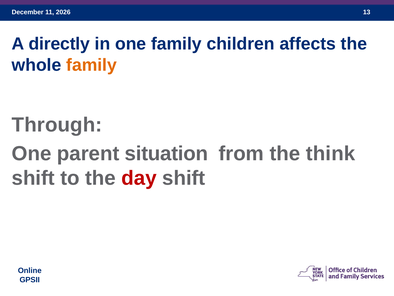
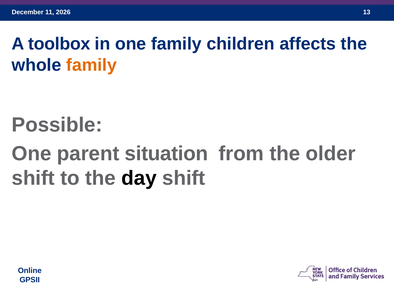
directly: directly -> toolbox
Through: Through -> Possible
think: think -> older
day colour: red -> black
